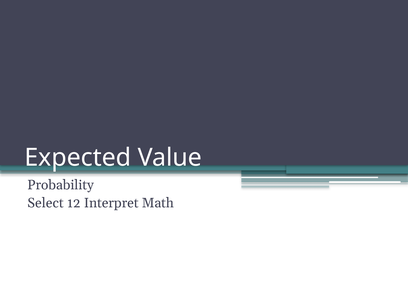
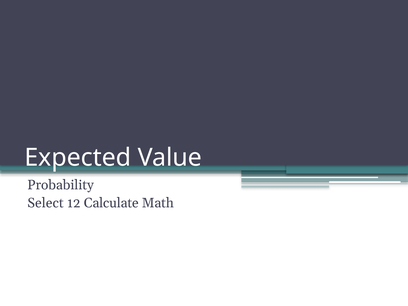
Interpret: Interpret -> Calculate
